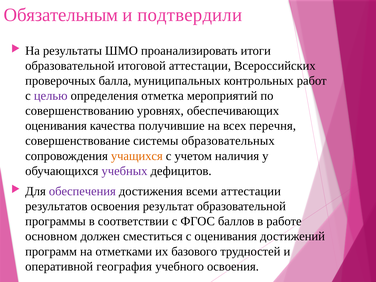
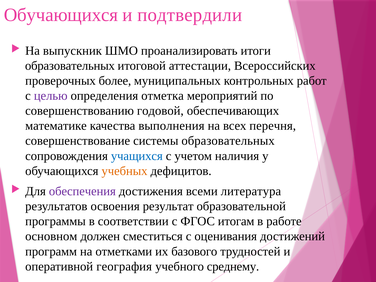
Обязательным at (61, 15): Обязательным -> Обучающихся
результаты: результаты -> выпускник
образовательной at (70, 66): образовательной -> образовательных
балла: балла -> более
уровнях: уровнях -> годовой
оценивания at (56, 126): оценивания -> математике
получившие: получившие -> выполнения
учащихся colour: orange -> blue
учебных colour: purple -> orange
всеми аттестации: аттестации -> литература
баллов: баллов -> итогам
учебного освоения: освоения -> среднему
